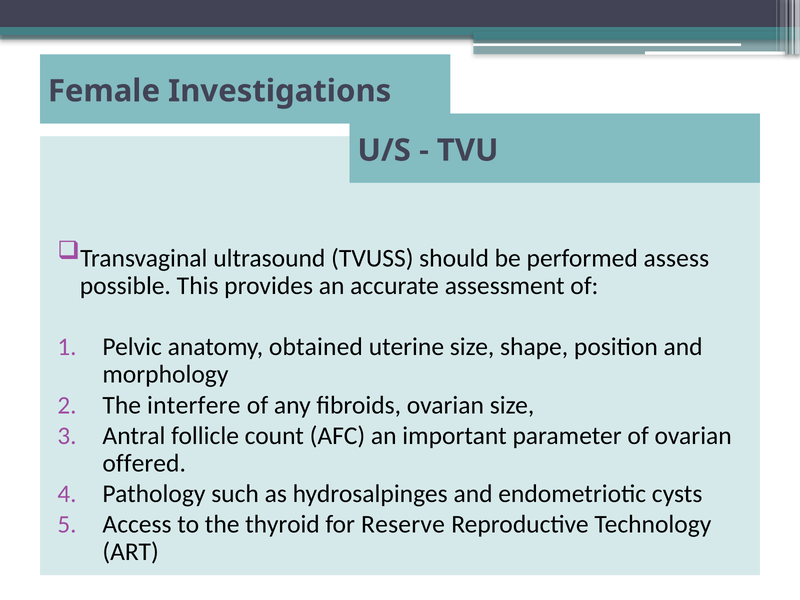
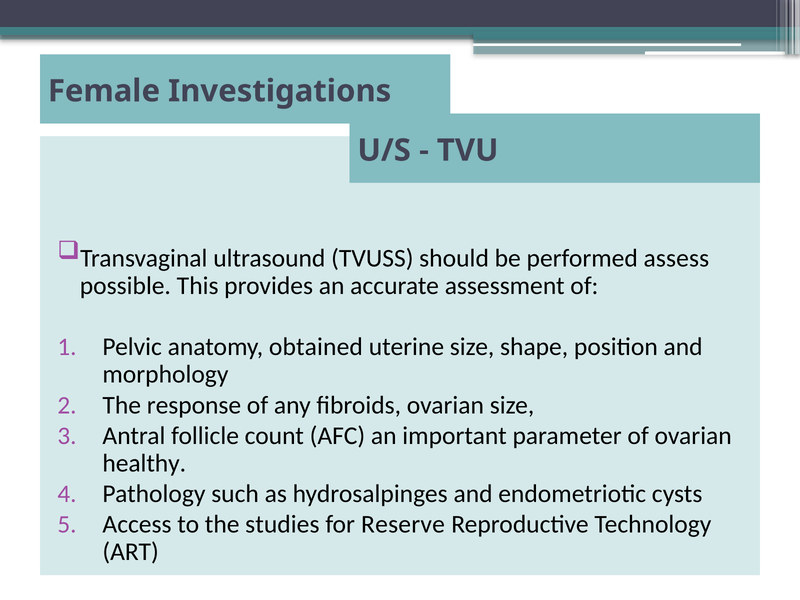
interfere: interfere -> response
offered: offered -> healthy
thyroid: thyroid -> studies
